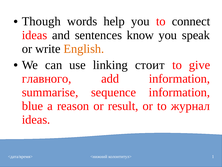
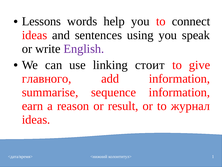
Though: Though -> Lessons
know: know -> using
English colour: orange -> purple
blue: blue -> earn
